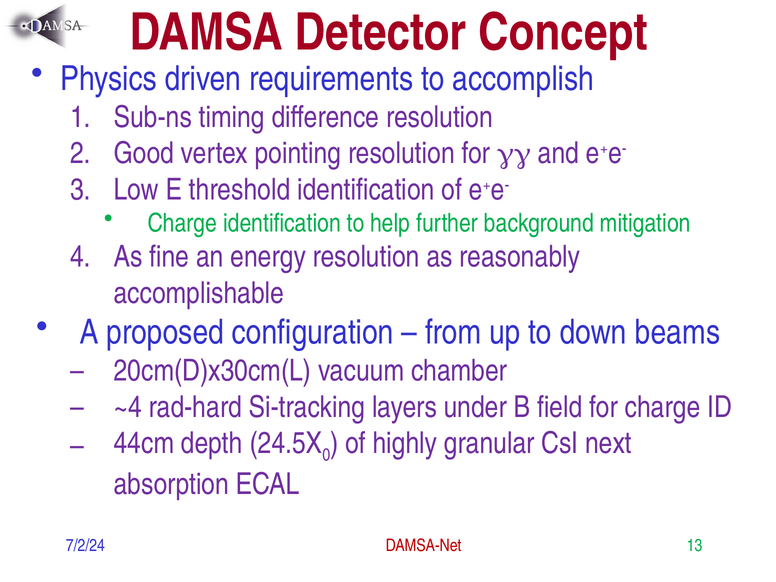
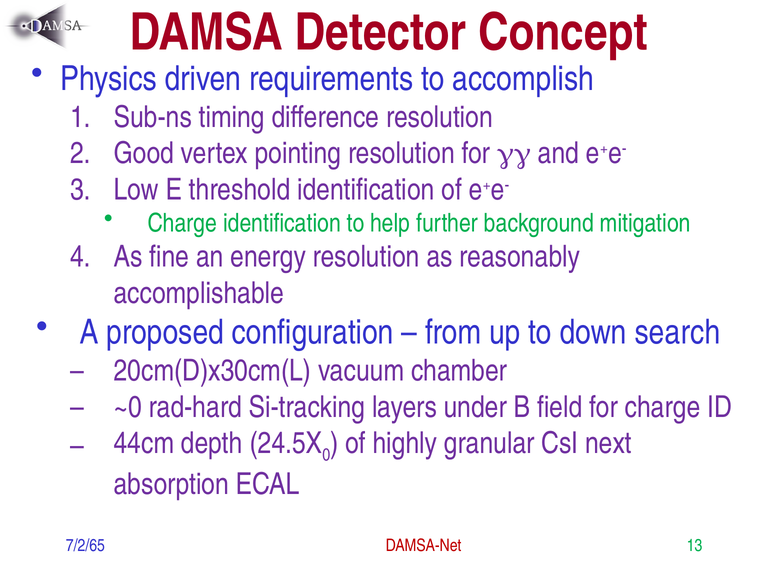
beams: beams -> search
~4: ~4 -> ~0
7/2/24: 7/2/24 -> 7/2/65
